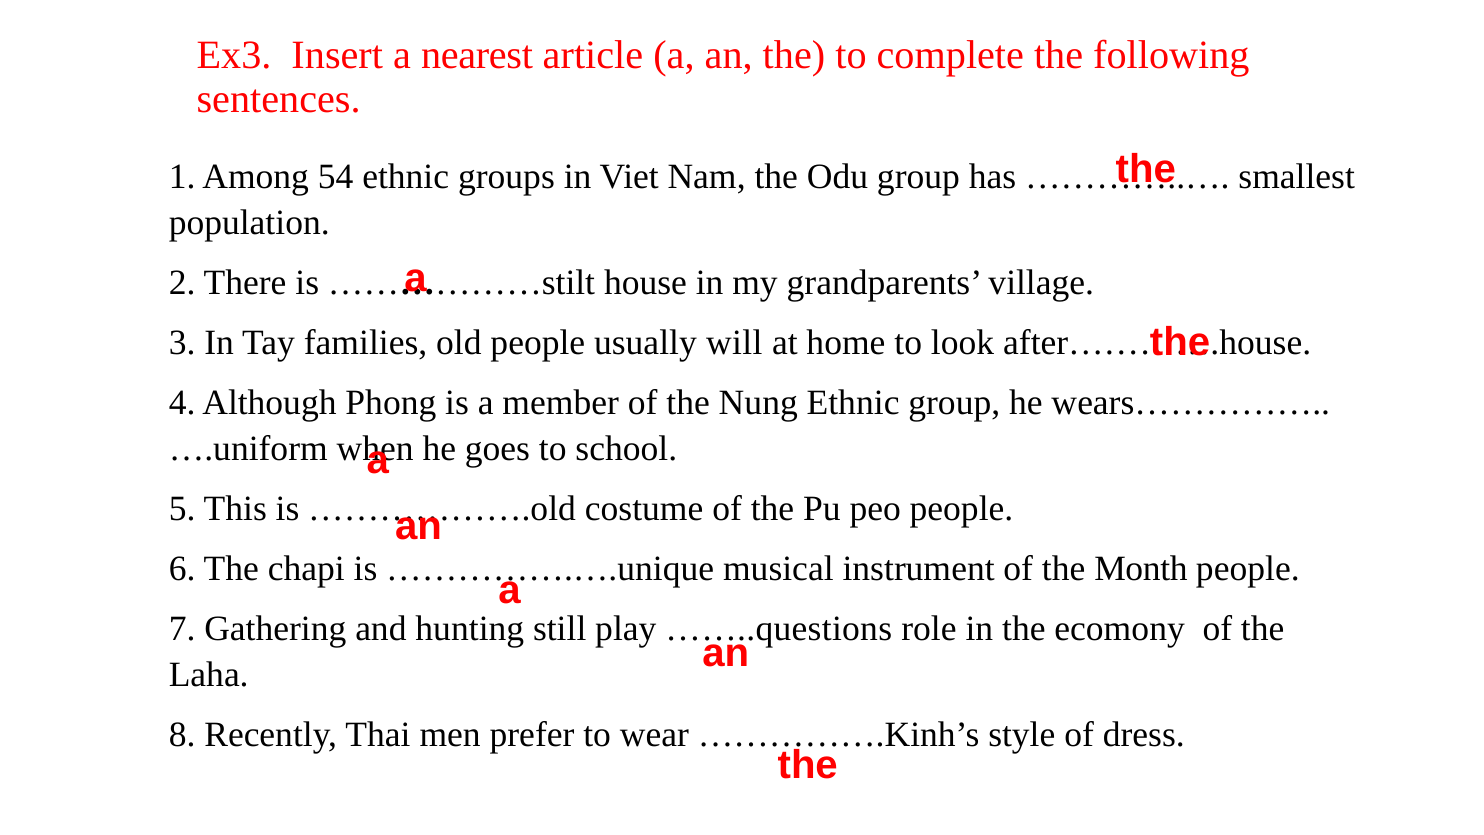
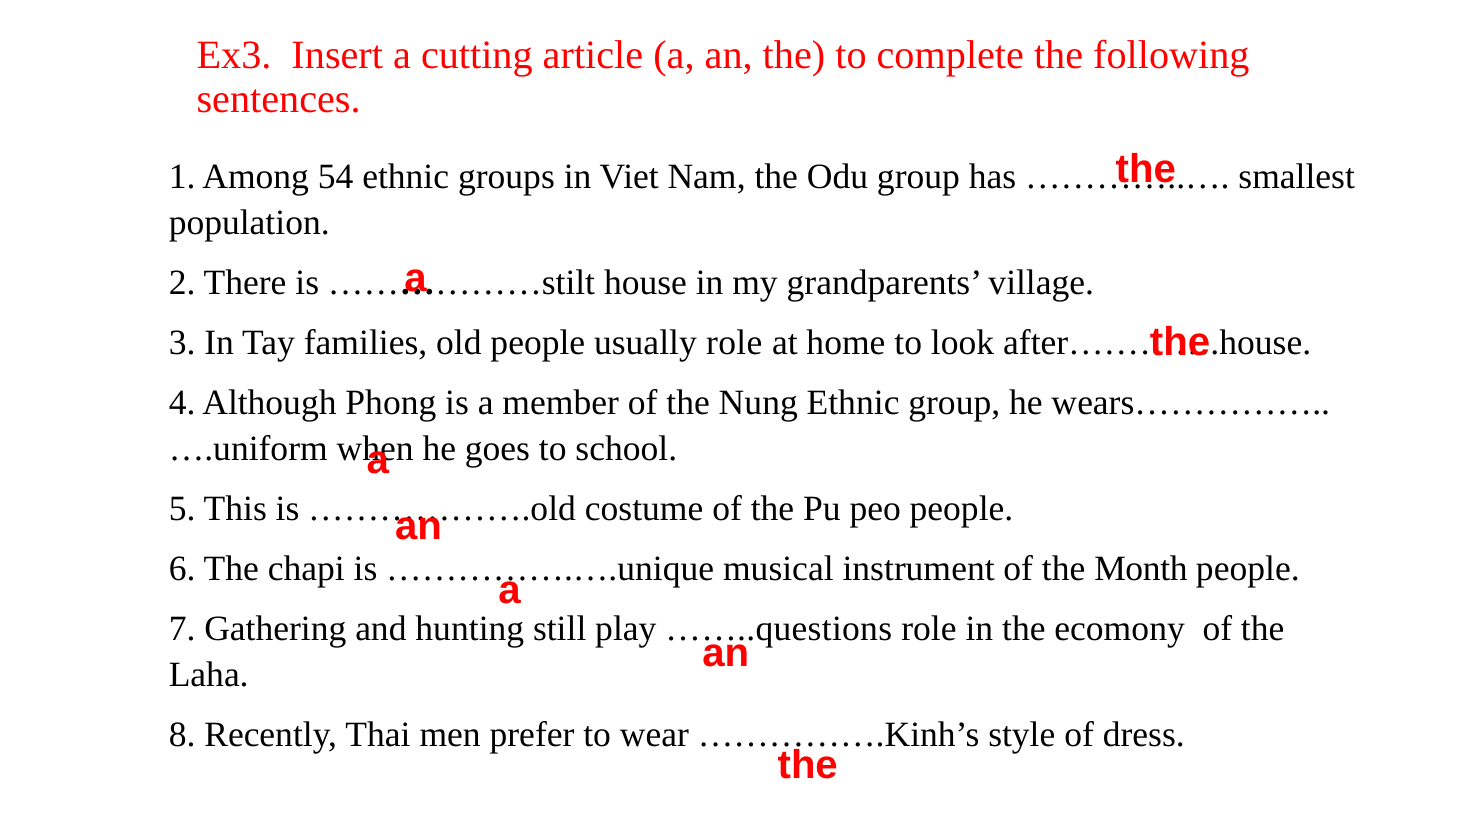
nearest: nearest -> cutting
usually will: will -> role
